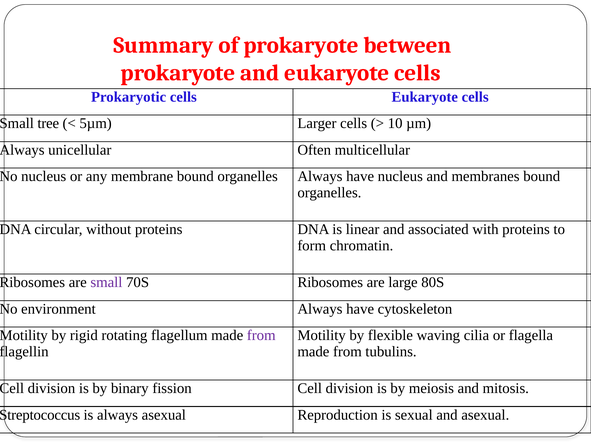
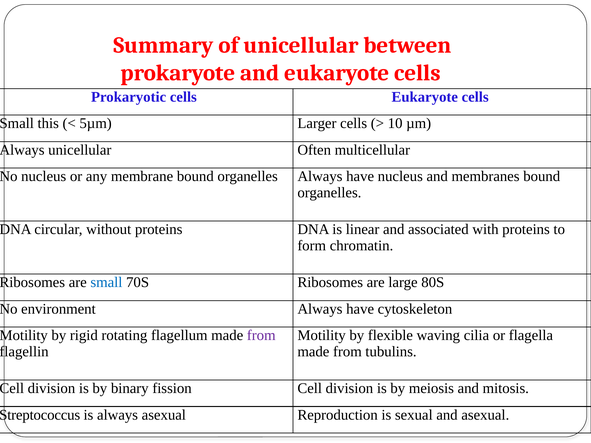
of prokaryote: prokaryote -> unicellular
tree: tree -> this
small at (106, 283) colour: purple -> blue
